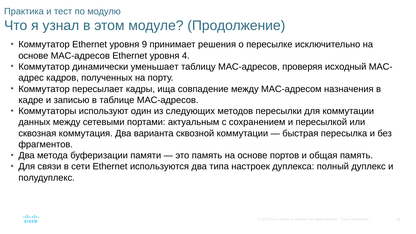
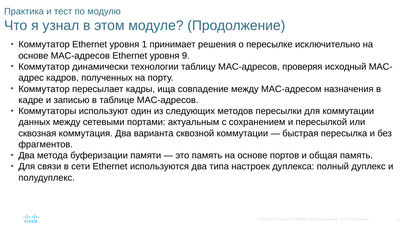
9: 9 -> 1
4: 4 -> 9
уменьшает: уменьшает -> технологии
